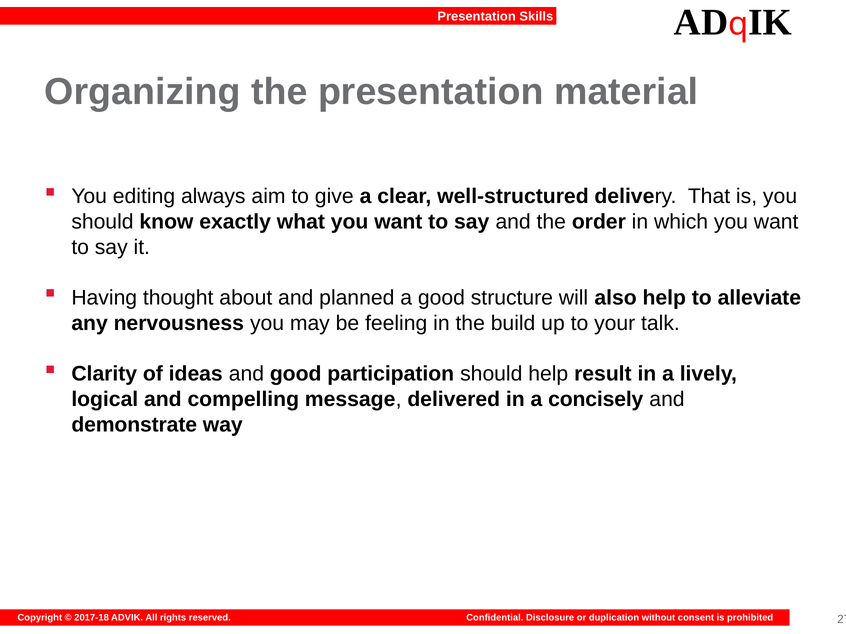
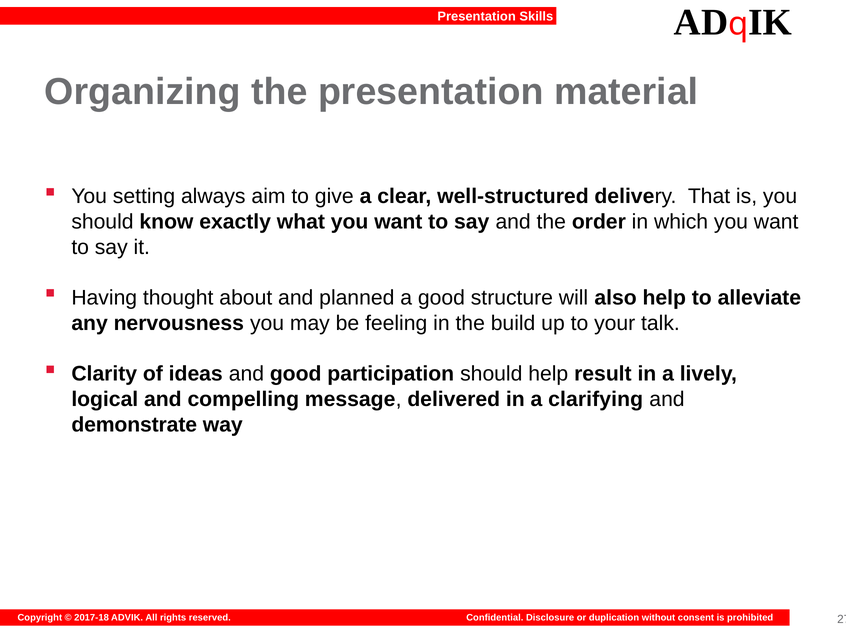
editing: editing -> setting
concisely: concisely -> clarifying
